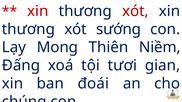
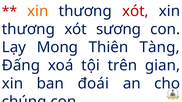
xin at (38, 11) colour: red -> orange
sướng: sướng -> sương
Niềm: Niềm -> Tàng
tươi: tươi -> trên
